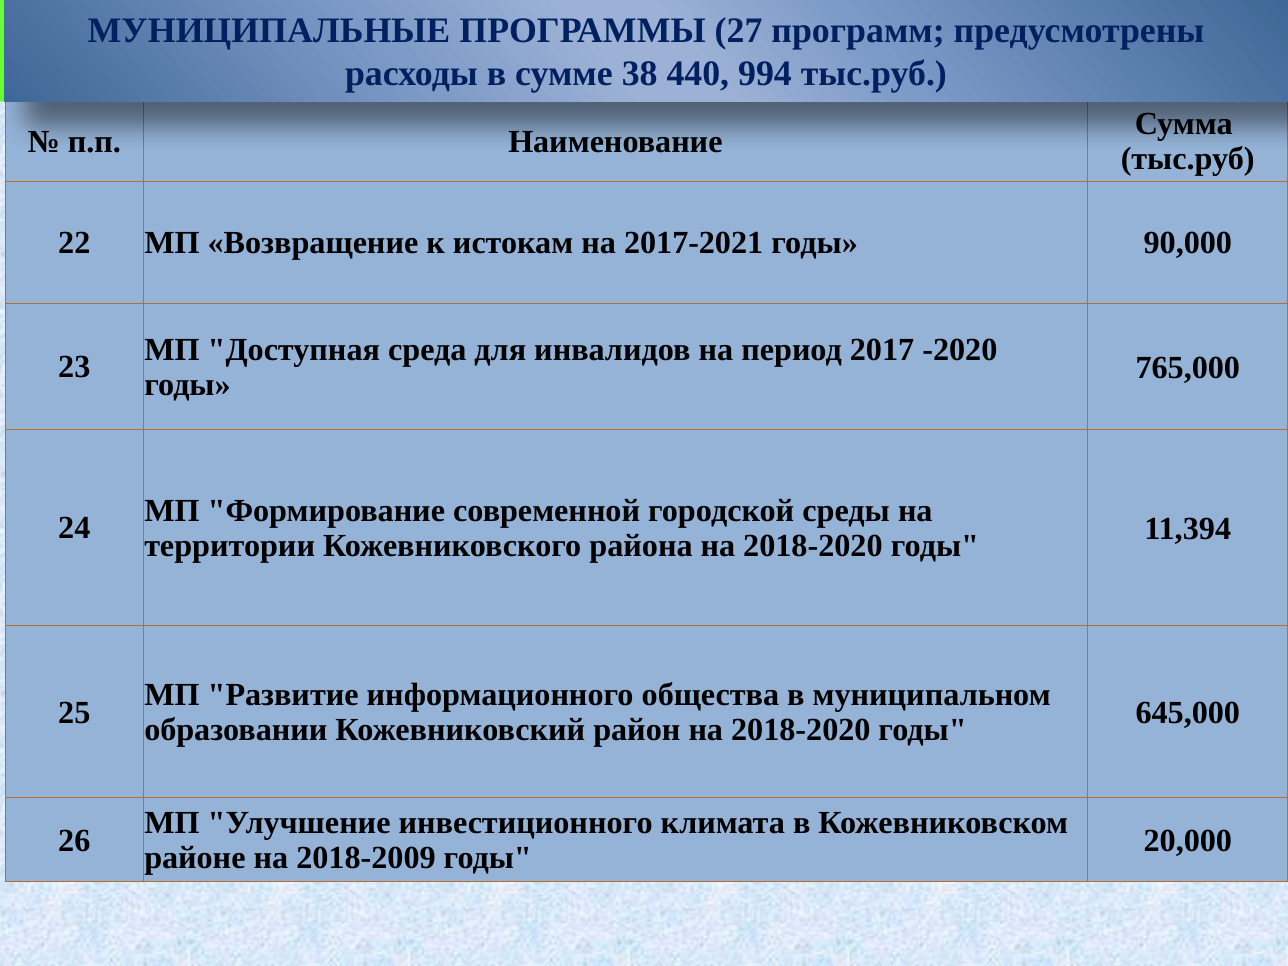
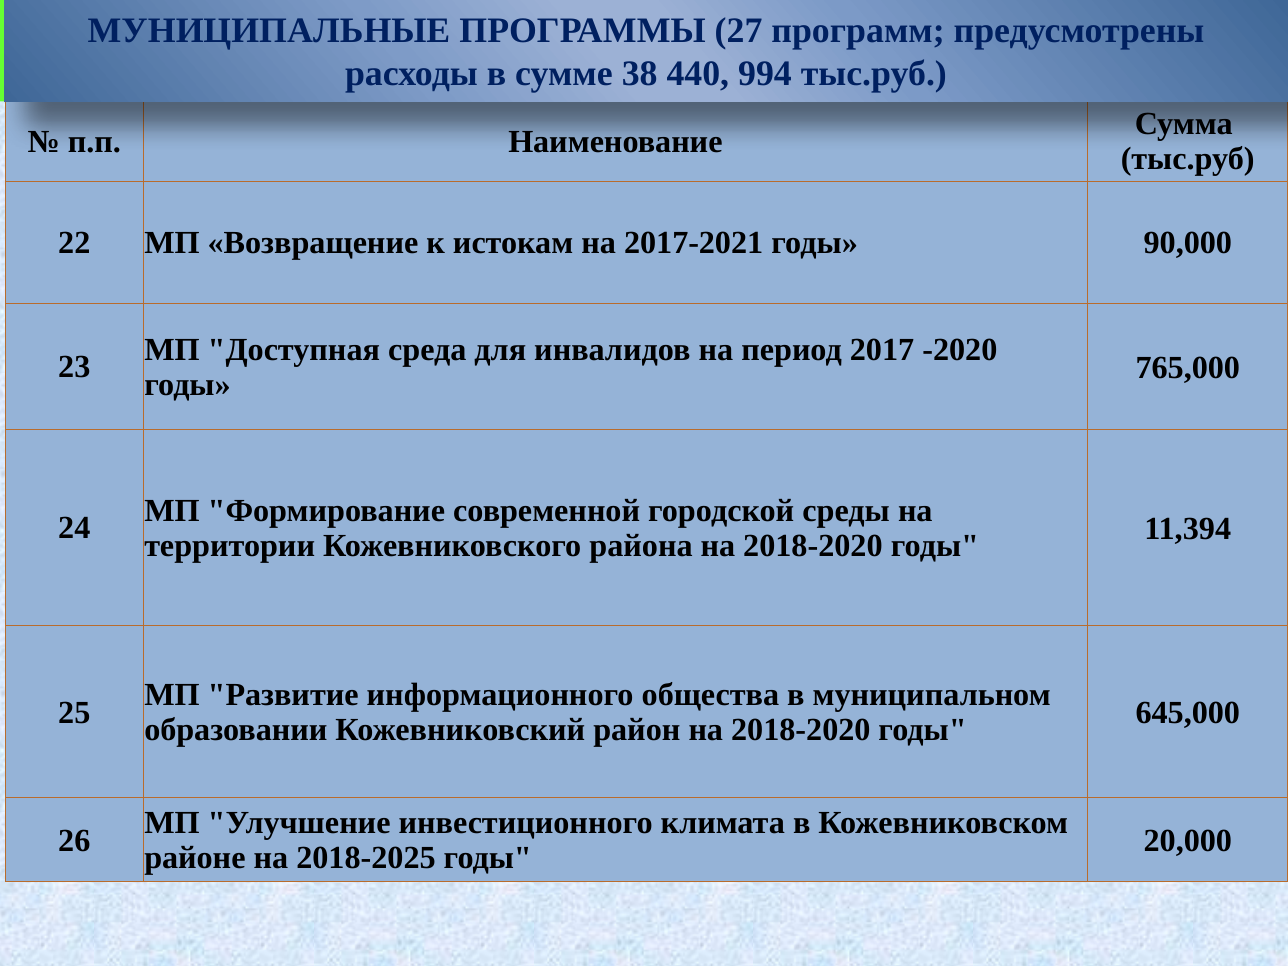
2018-2009: 2018-2009 -> 2018-2025
